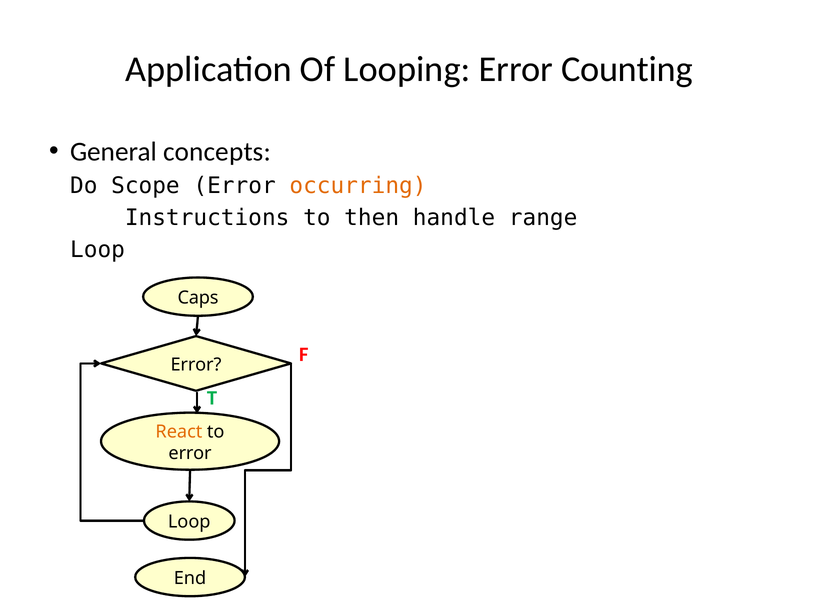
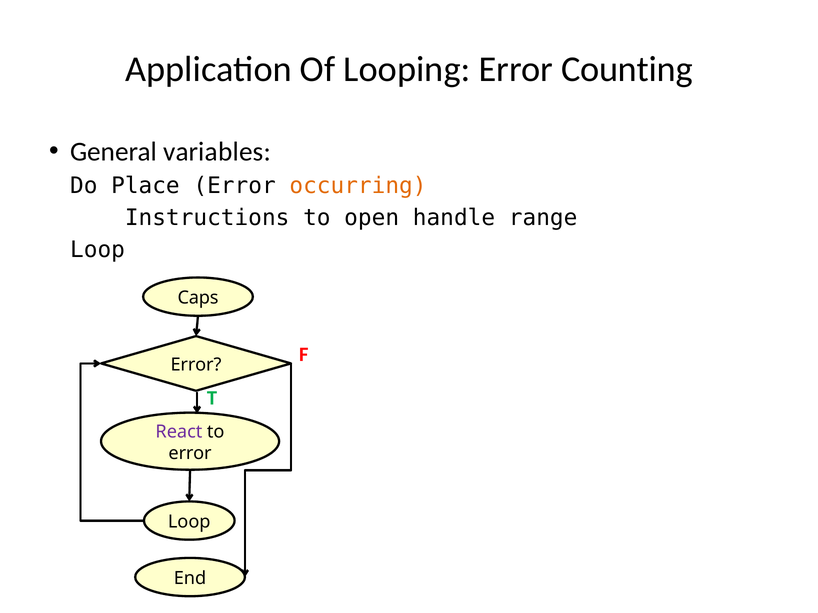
concepts: concepts -> variables
Scope: Scope -> Place
then: then -> open
React colour: orange -> purple
